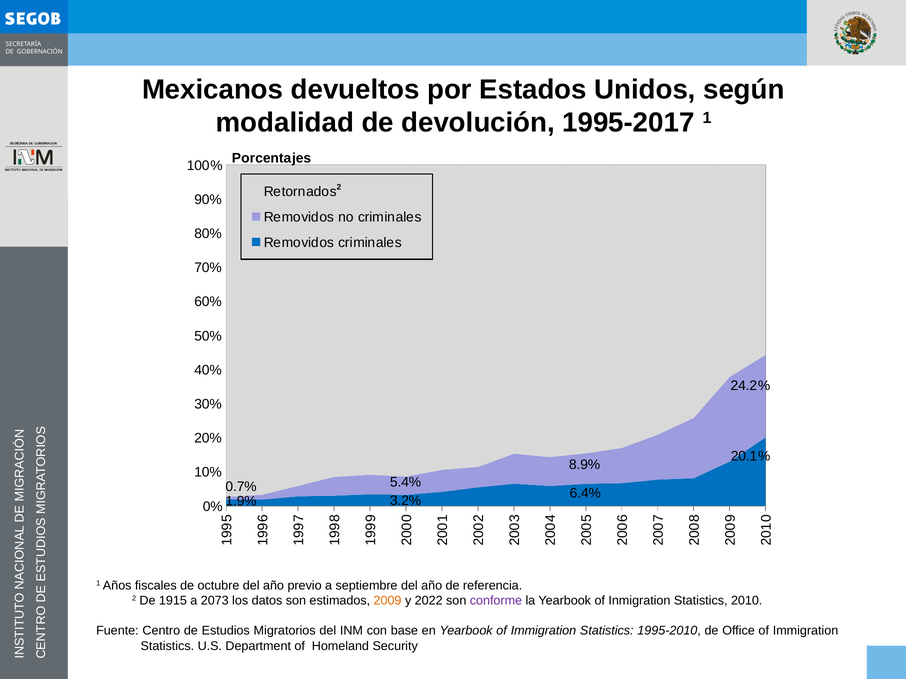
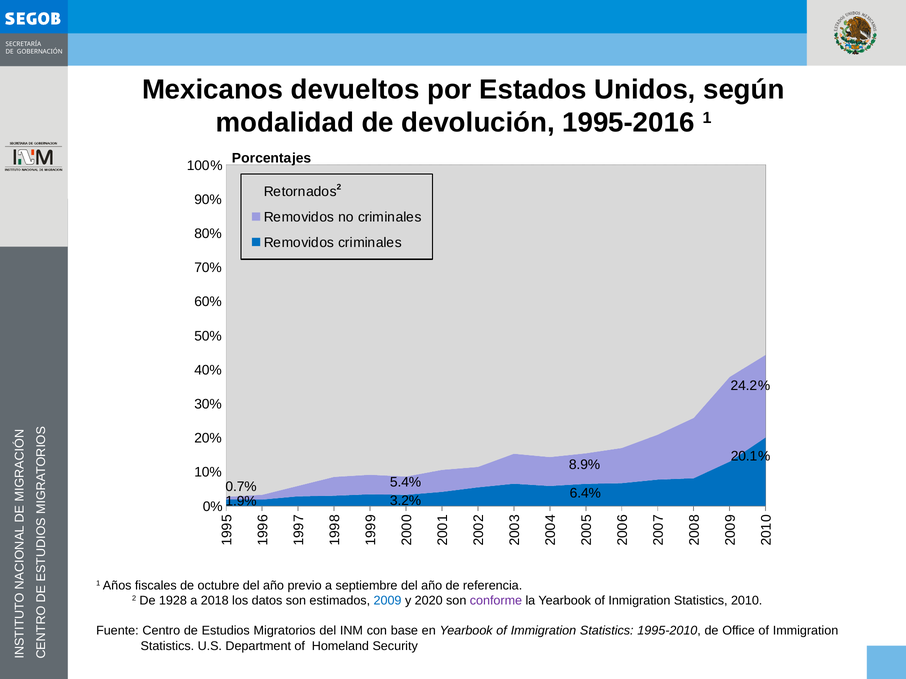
1995-2017: 1995-2017 -> 1995-2016
1915: 1915 -> 1928
2073: 2073 -> 2018
2009 colour: orange -> blue
2022: 2022 -> 2020
